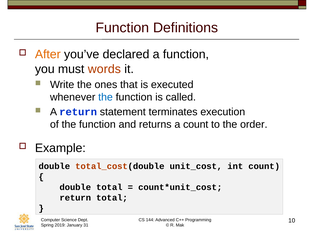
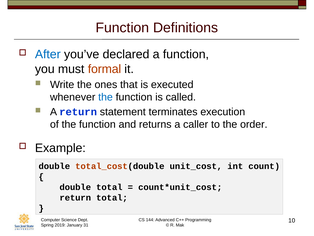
After colour: orange -> blue
words: words -> formal
a count: count -> caller
